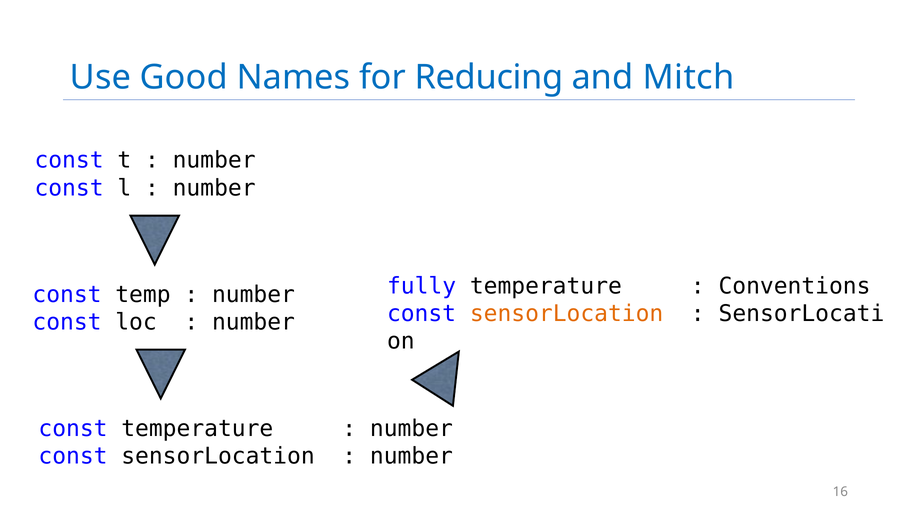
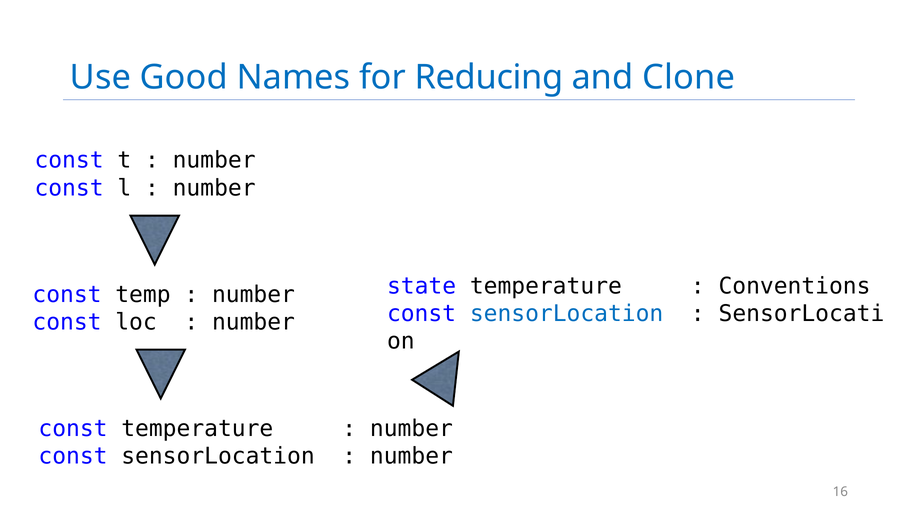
Mitch: Mitch -> Clone
fully: fully -> state
sensorLocation at (567, 314) colour: orange -> blue
